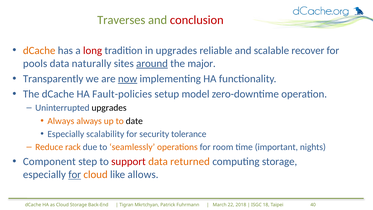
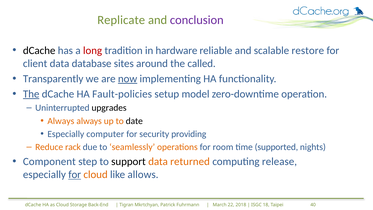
Traverses: Traverses -> Replicate
conclusion colour: red -> purple
dCache at (39, 50) colour: orange -> black
in upgrades: upgrades -> hardware
recover: recover -> restore
pools: pools -> client
naturally: naturally -> database
around underline: present -> none
major: major -> called
The at (31, 94) underline: none -> present
scalability: scalability -> computer
tolerance: tolerance -> providing
important: important -> supported
support colour: red -> black
computing storage: storage -> release
